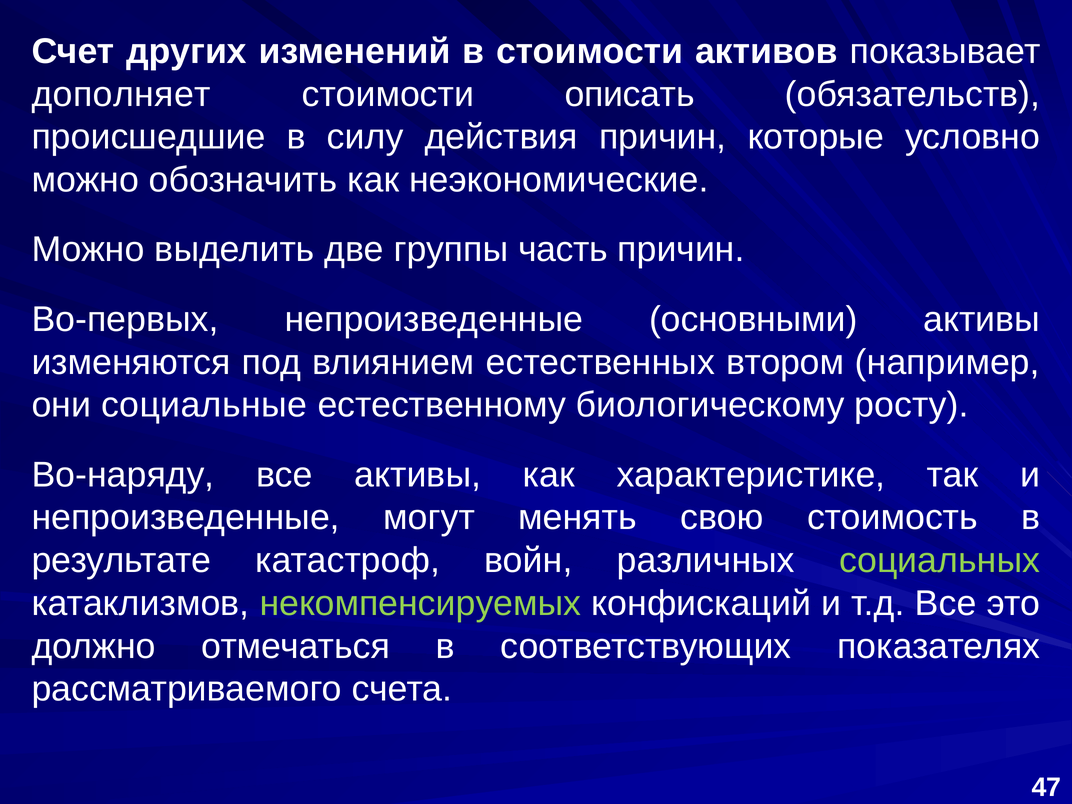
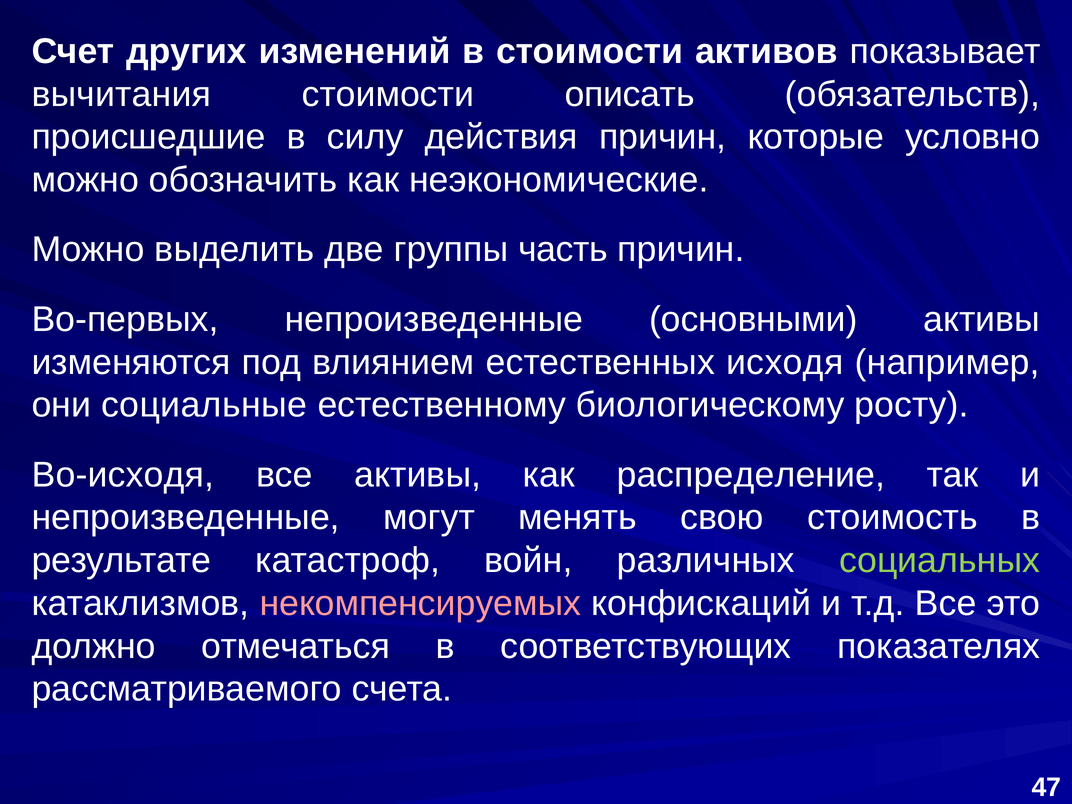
дополняет: дополняет -> вычитания
втором: втором -> исходя
Во-наряду: Во-наряду -> Во-исходя
характеристике: характеристике -> распределение
некомпенсируемых colour: light green -> pink
